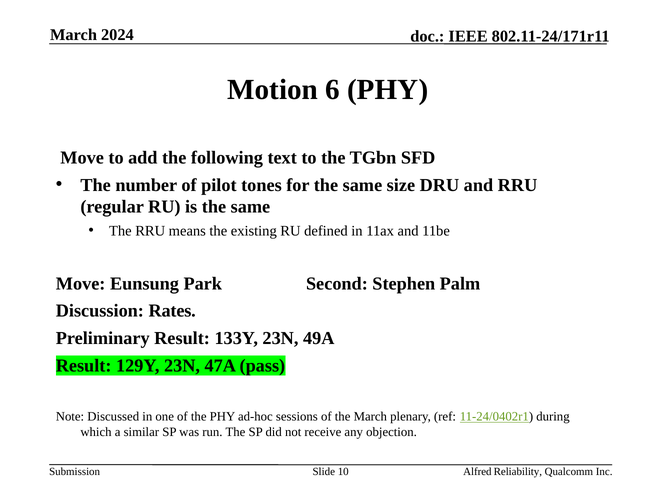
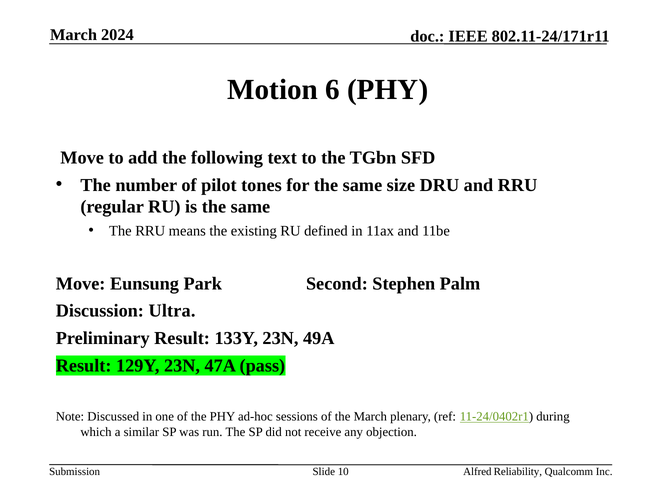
Rates: Rates -> Ultra
